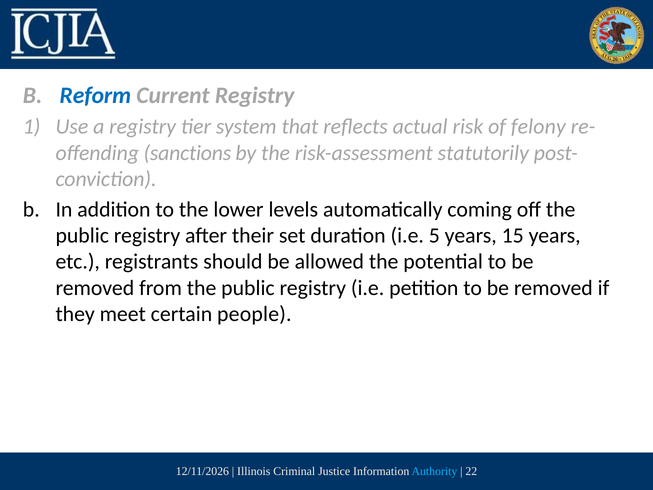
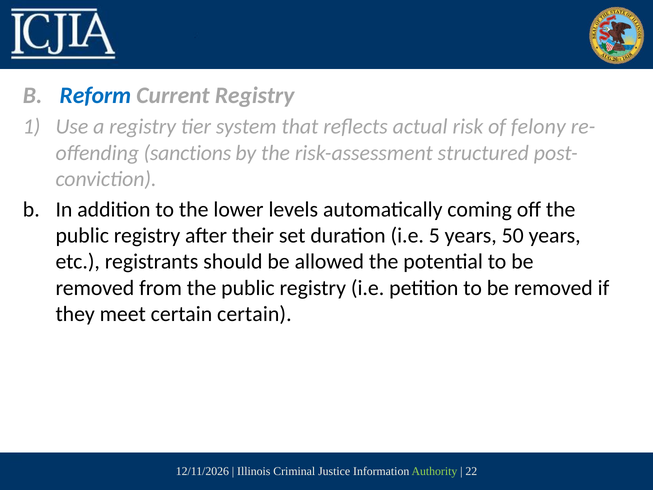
statutorily: statutorily -> structured
15: 15 -> 50
certain people: people -> certain
Authority colour: light blue -> light green
